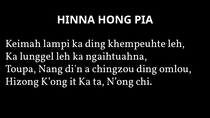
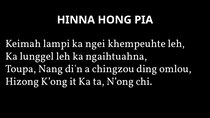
ka ding: ding -> ngei
